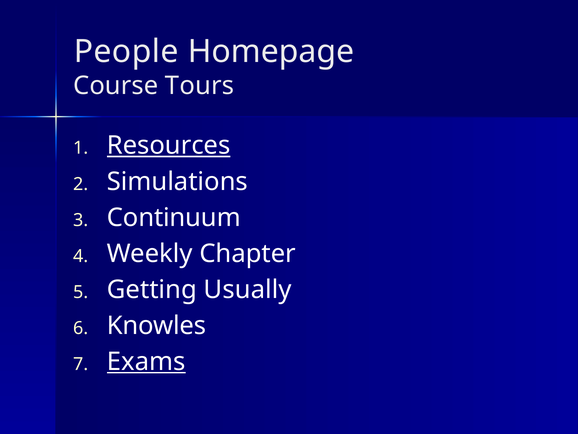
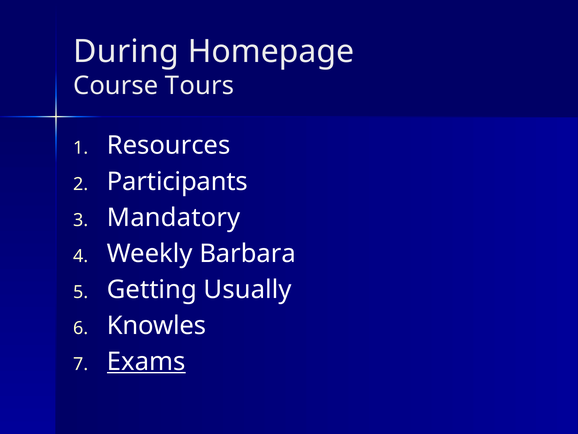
People: People -> During
Resources underline: present -> none
Simulations: Simulations -> Participants
Continuum: Continuum -> Mandatory
Chapter: Chapter -> Barbara
